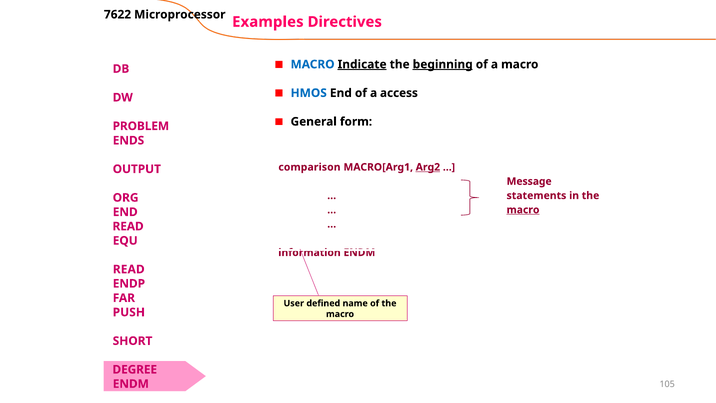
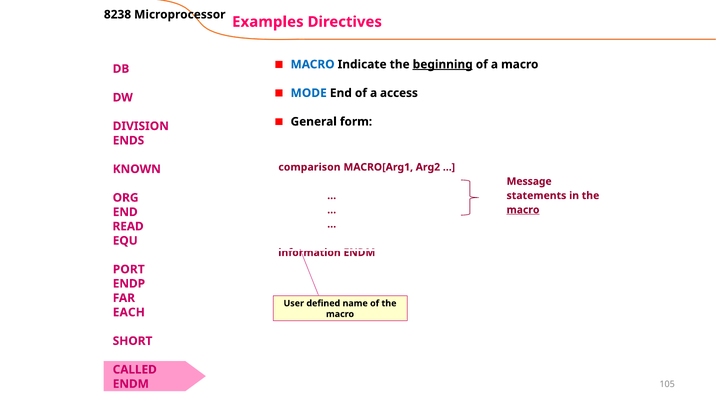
7622: 7622 -> 8238
Indicate underline: present -> none
HMOS: HMOS -> MODE
PROBLEM: PROBLEM -> DIVISION
Arg2 underline: present -> none
OUTPUT: OUTPUT -> KNOWN
READ at (129, 269): READ -> PORT
PUSH: PUSH -> EACH
DEGREE: DEGREE -> CALLED
